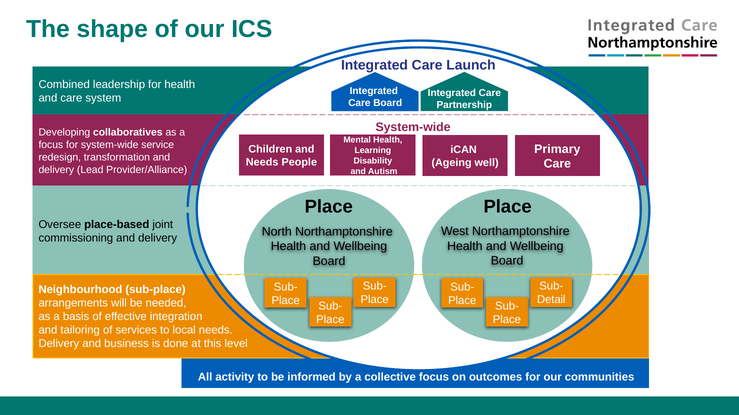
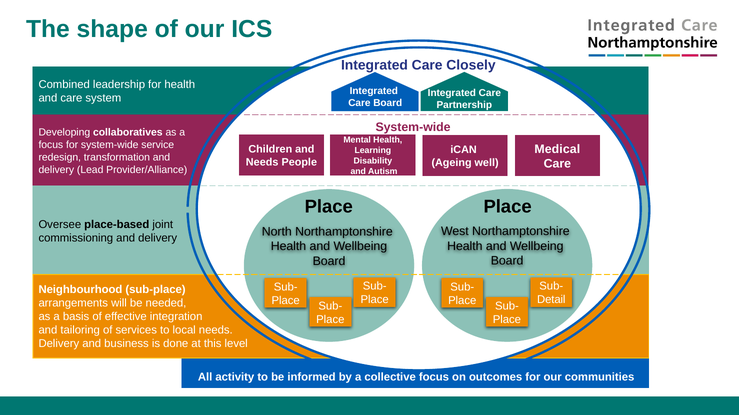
Launch: Launch -> Closely
Primary: Primary -> Medical
